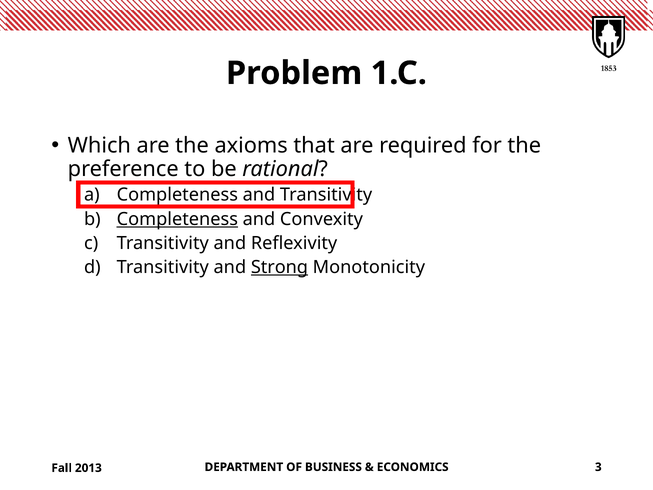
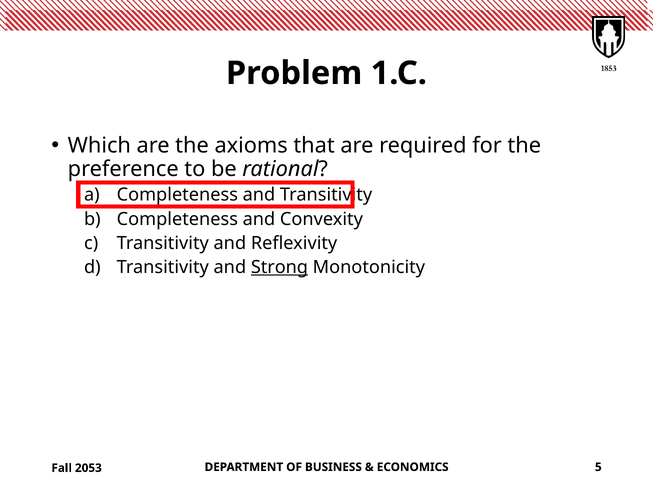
Completeness at (177, 219) underline: present -> none
3: 3 -> 5
2013: 2013 -> 2053
